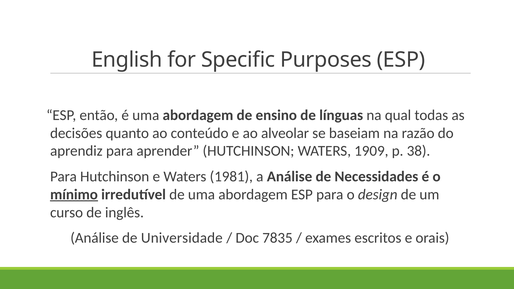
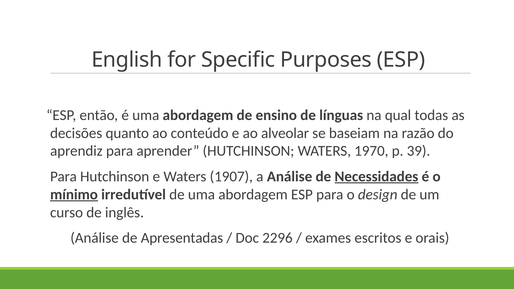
1909: 1909 -> 1970
38: 38 -> 39
1981: 1981 -> 1907
Necessidades underline: none -> present
Universidade: Universidade -> Apresentadas
7835: 7835 -> 2296
